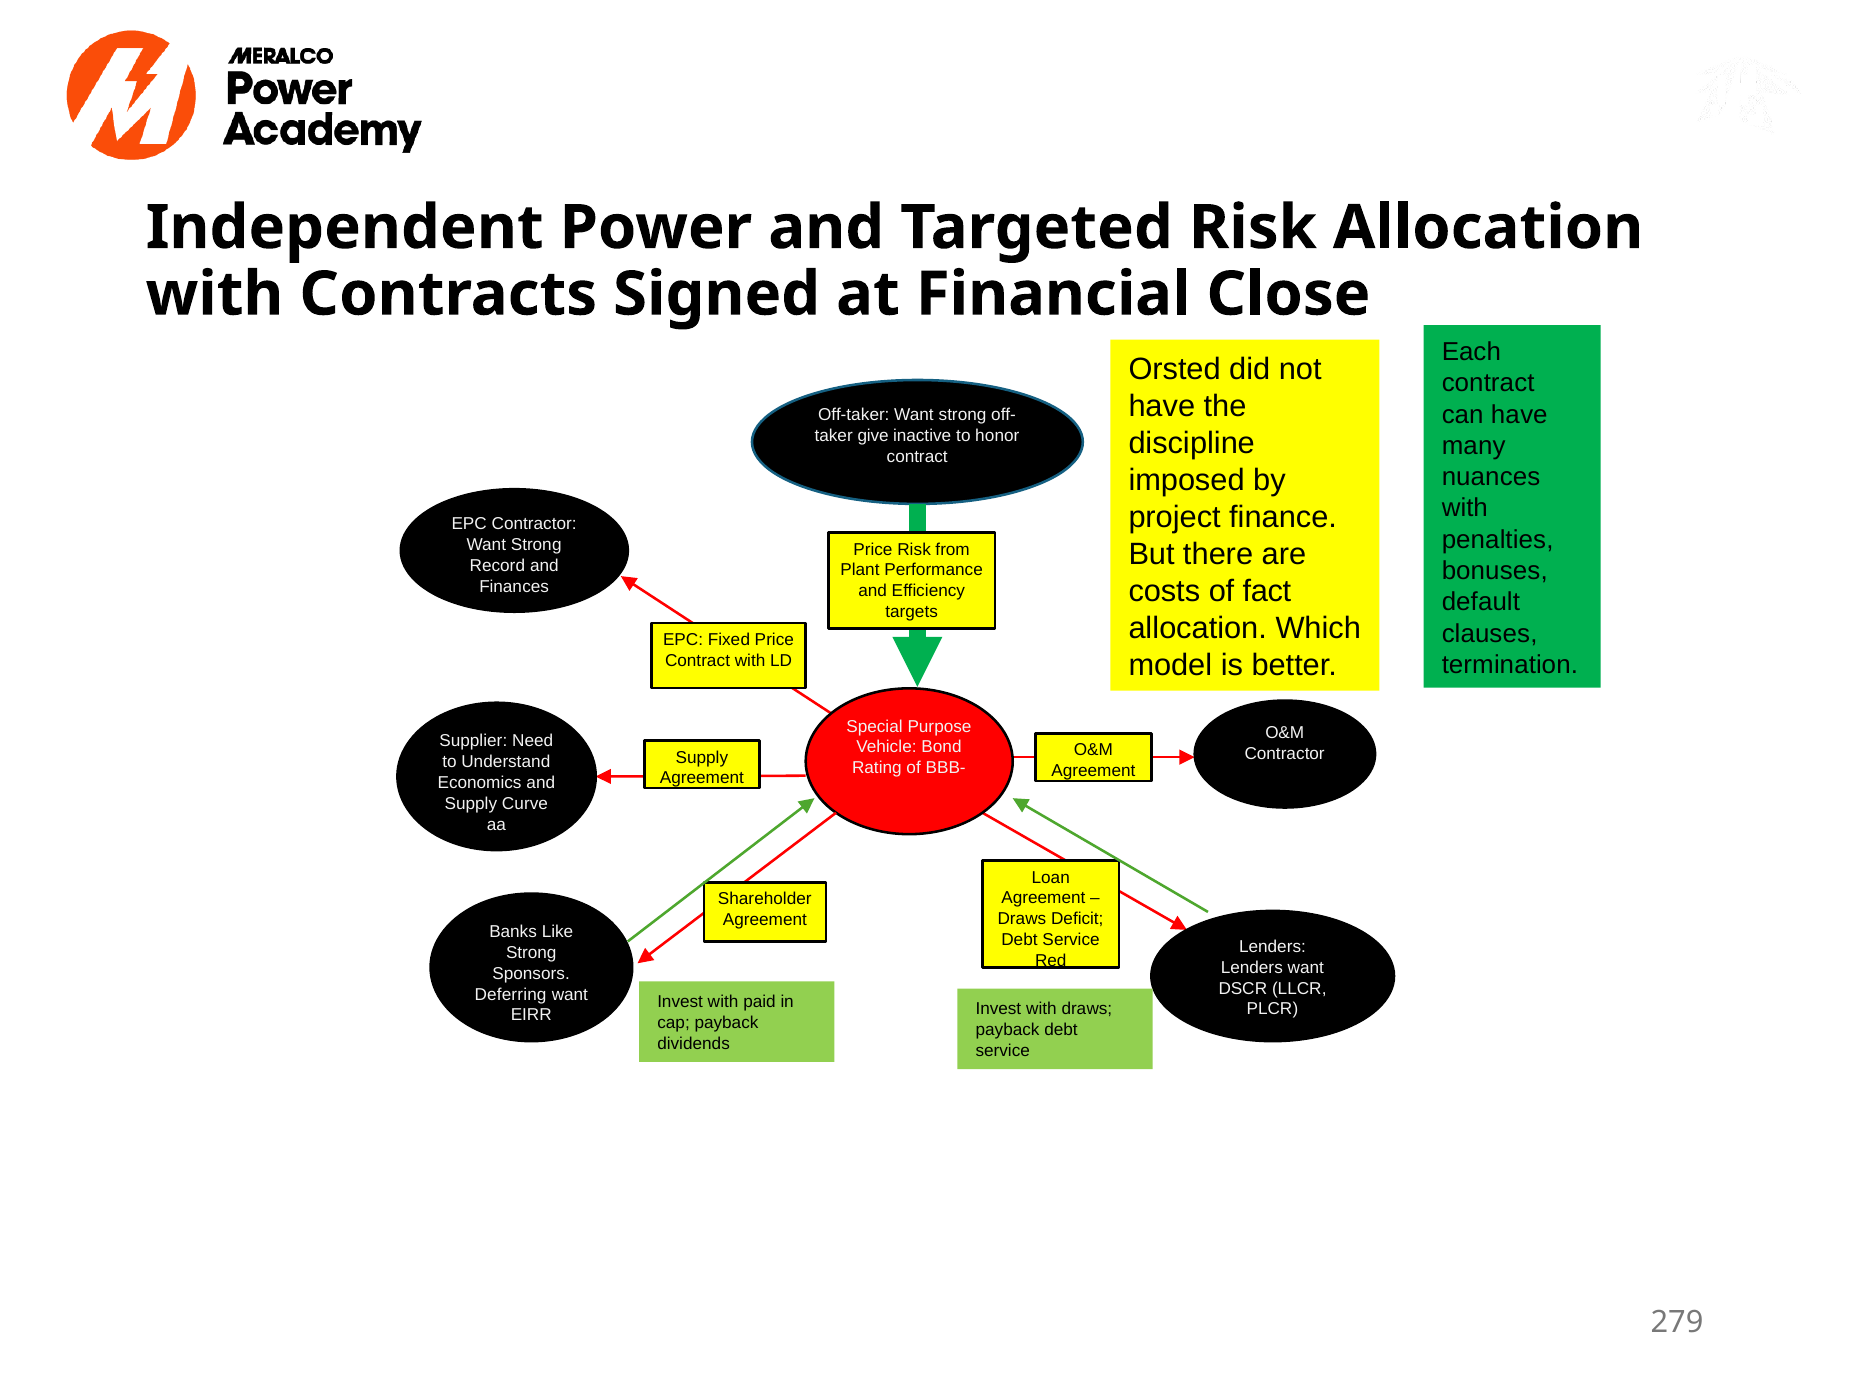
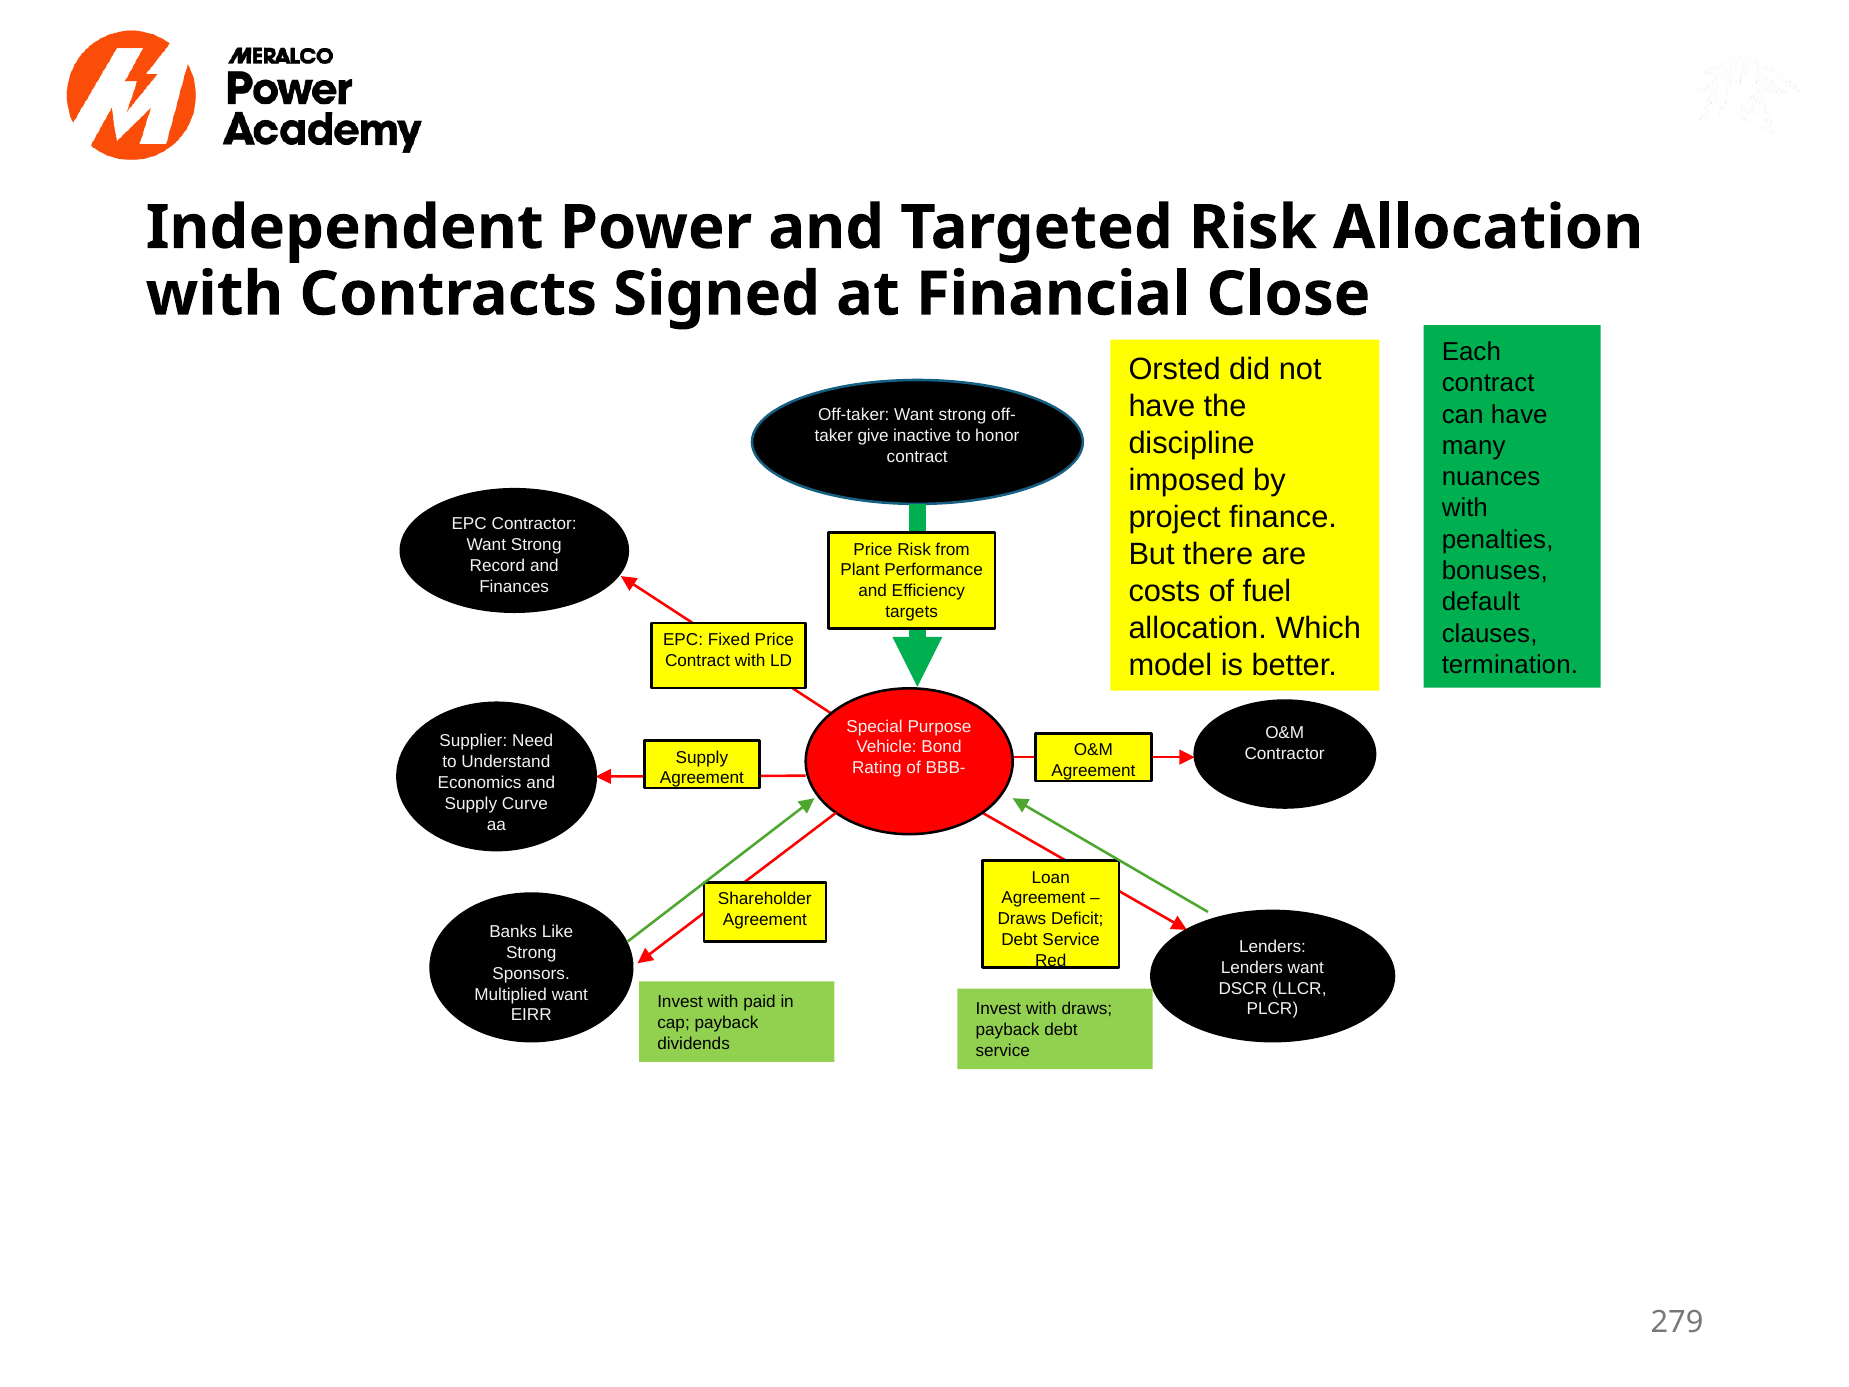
fact: fact -> fuel
Deferring: Deferring -> Multiplied
